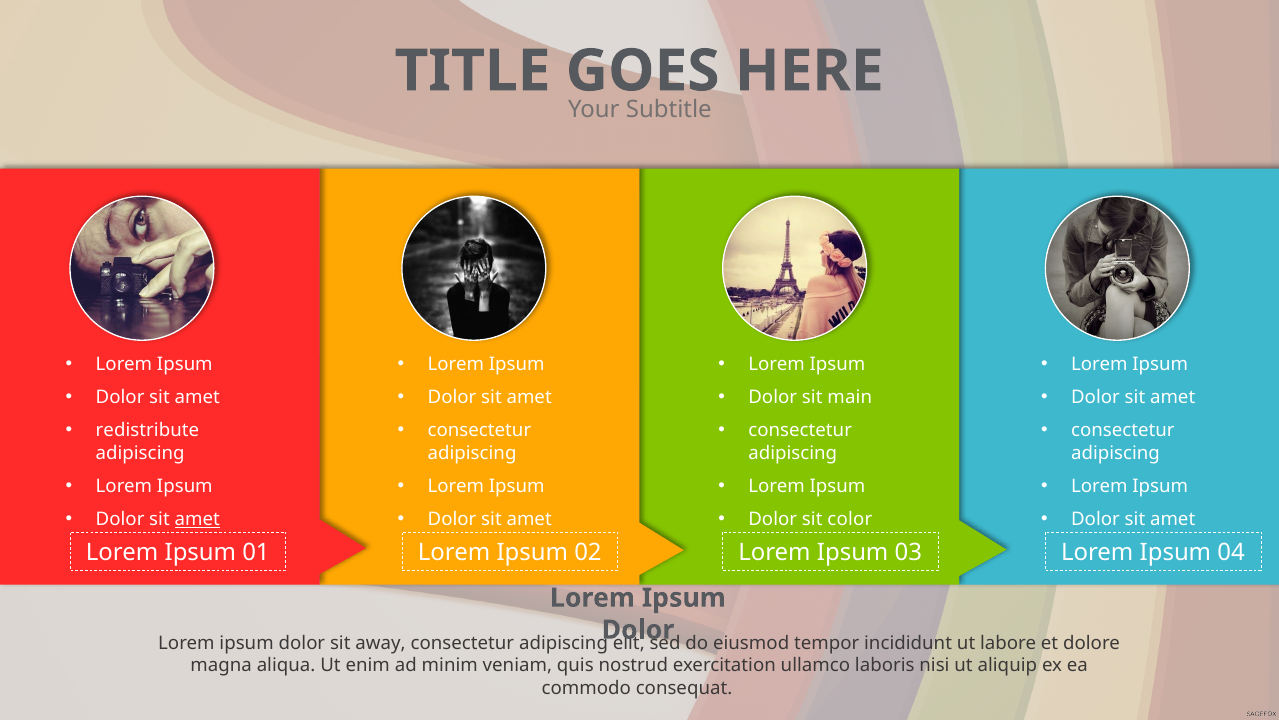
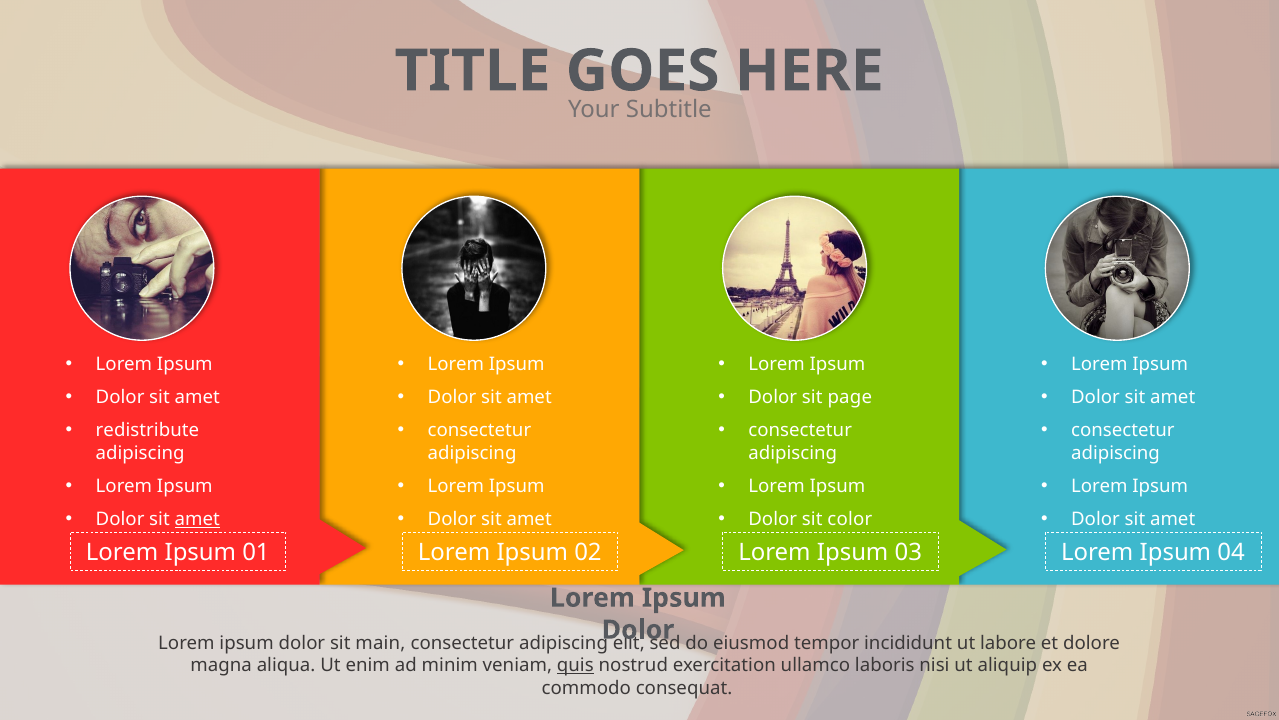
main: main -> page
away: away -> main
quis underline: none -> present
